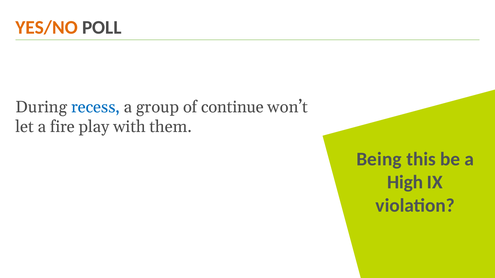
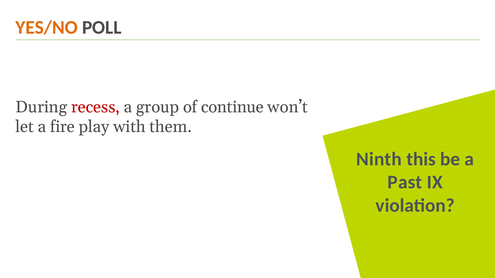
recess colour: blue -> red
Being: Being -> Ninth
High: High -> Past
